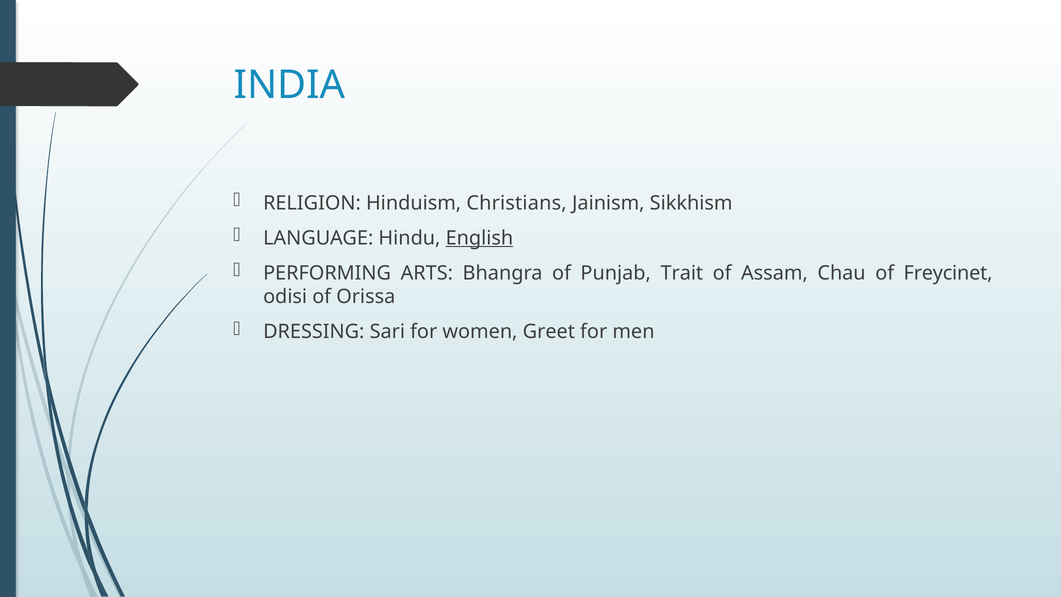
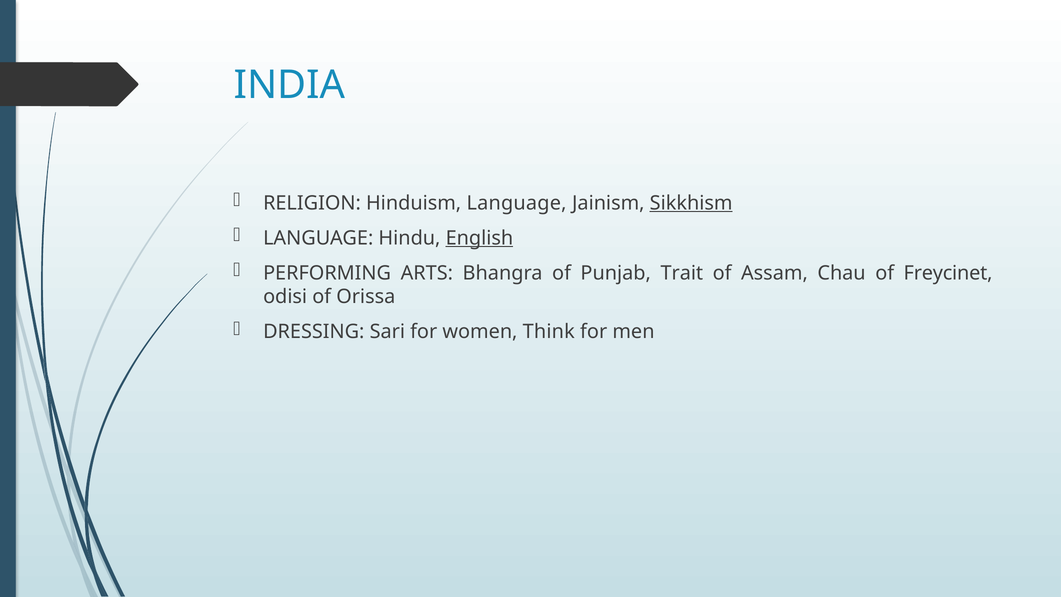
Hinduism Christians: Christians -> Language
Sikkhism underline: none -> present
Greet: Greet -> Think
